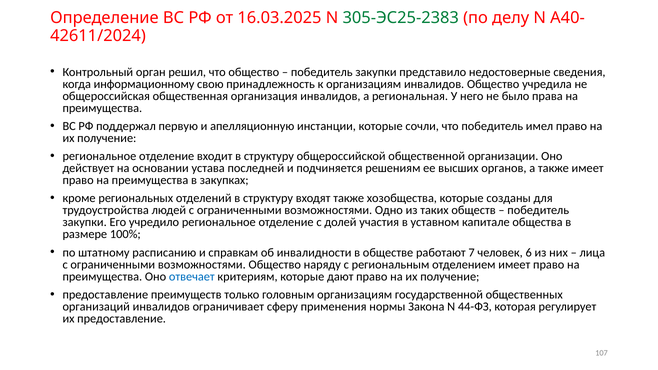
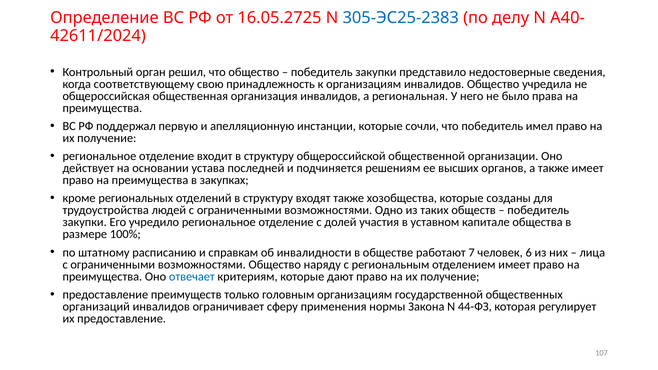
16.03.2025: 16.03.2025 -> 16.05.2725
305-ЭС25-2383 colour: green -> blue
информационному: информационному -> соответствующему
